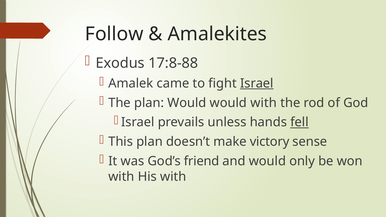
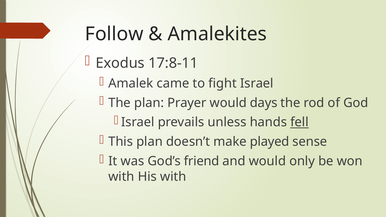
17:8-88: 17:8-88 -> 17:8-11
Israel at (257, 83) underline: present -> none
plan Would: Would -> Prayer
would with: with -> days
victory: victory -> played
